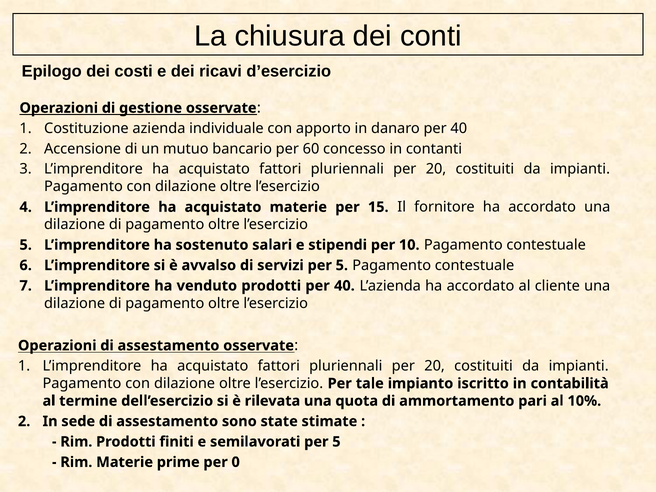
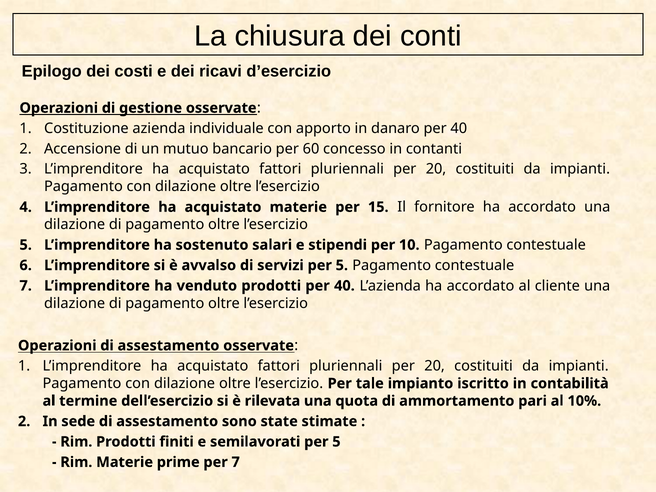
per 0: 0 -> 7
